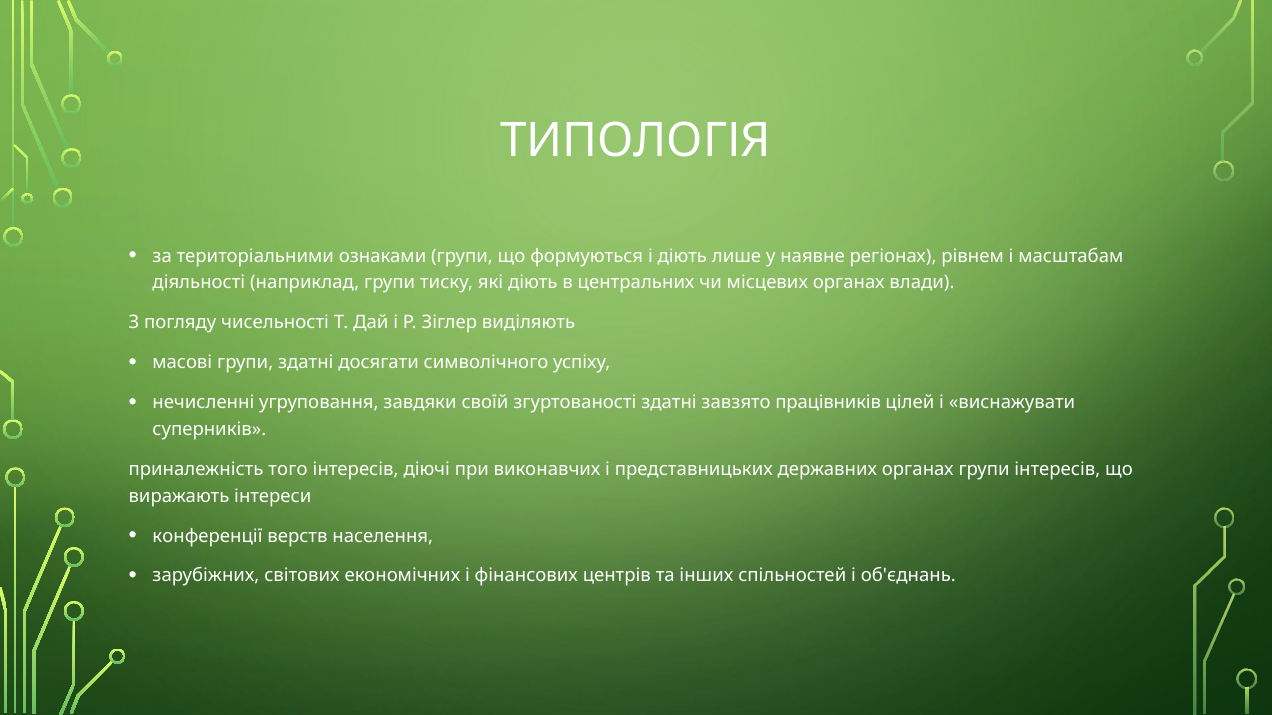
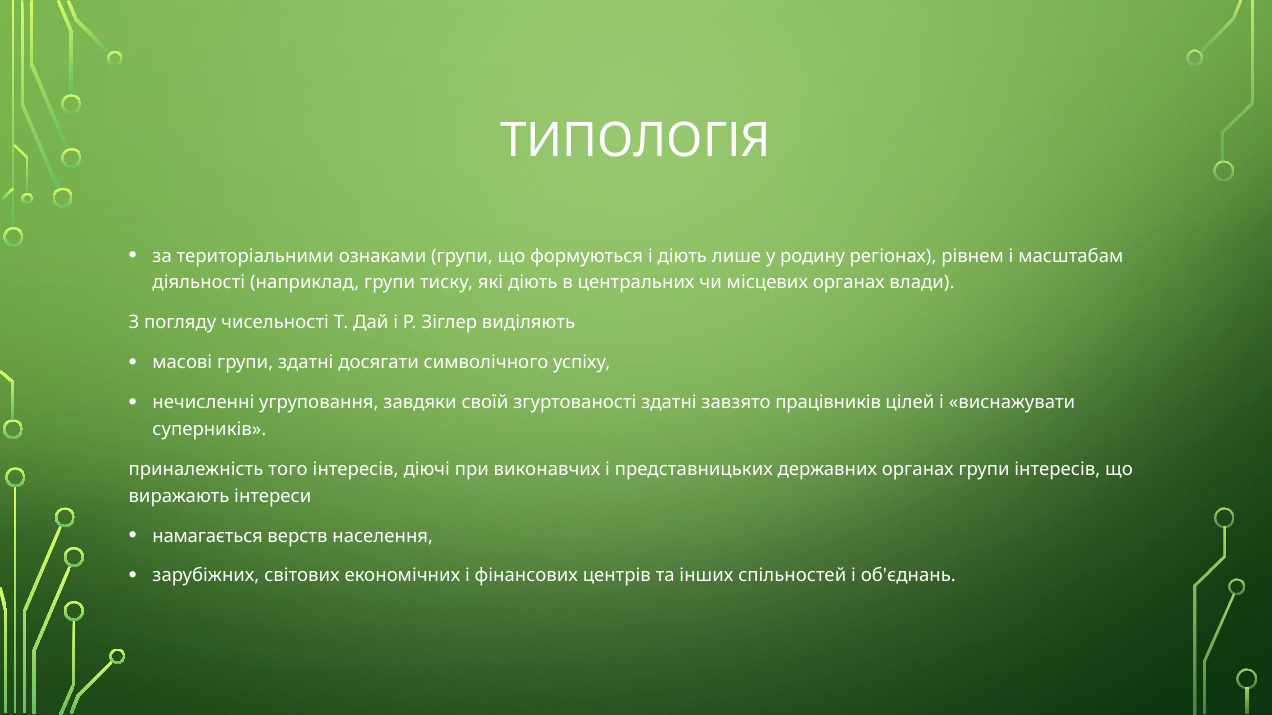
наявне: наявне -> родину
конференції: конференції -> намагається
